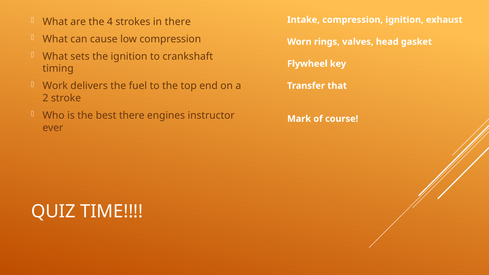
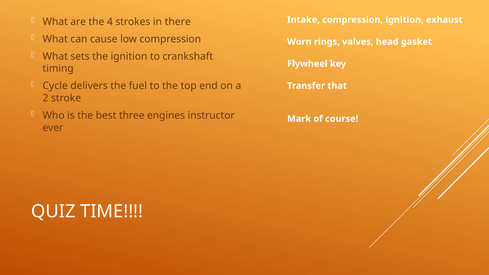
Work: Work -> Cycle
best there: there -> three
